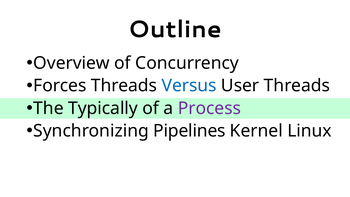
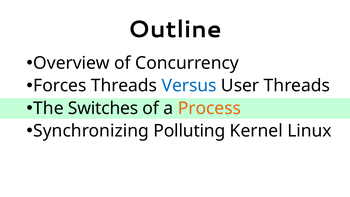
Typically: Typically -> Switches
Process colour: purple -> orange
Pipelines: Pipelines -> Polluting
